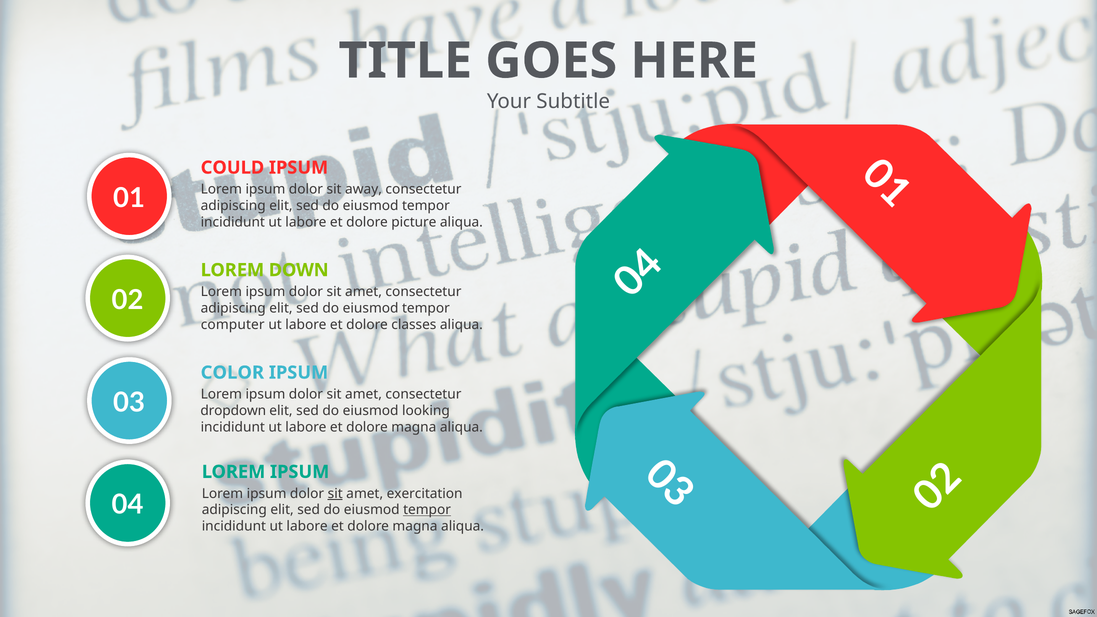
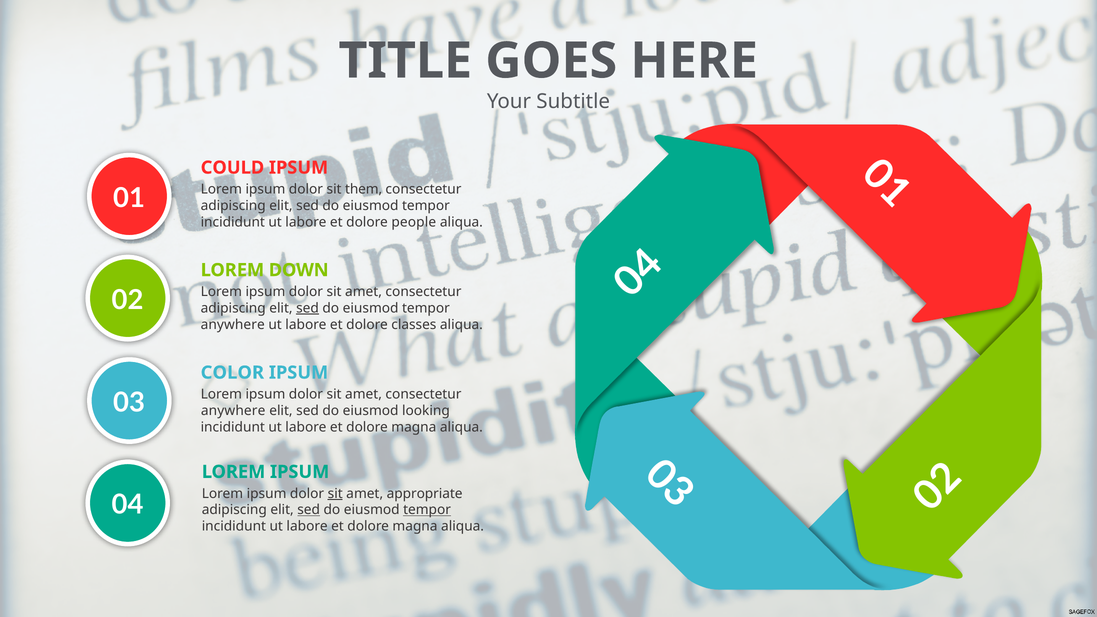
away: away -> them
picture: picture -> people
sed at (308, 308) underline: none -> present
computer at (233, 325): computer -> anywhere
dropdown at (233, 411): dropdown -> anywhere
exercitation: exercitation -> appropriate
sed at (309, 510) underline: none -> present
